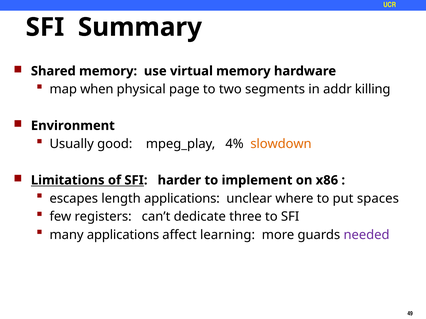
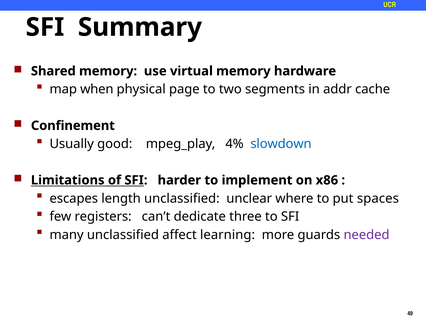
killing: killing -> cache
Environment: Environment -> Confinement
slowdown colour: orange -> blue
length applications: applications -> unclassified
many applications: applications -> unclassified
